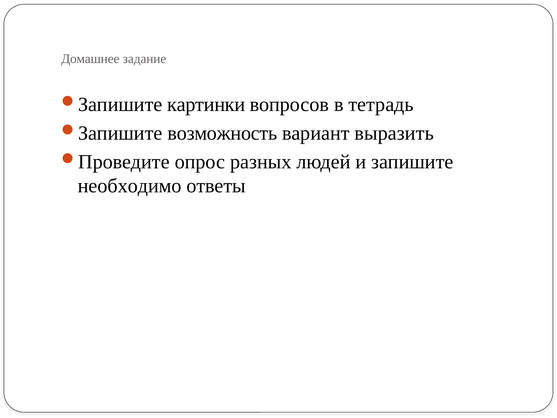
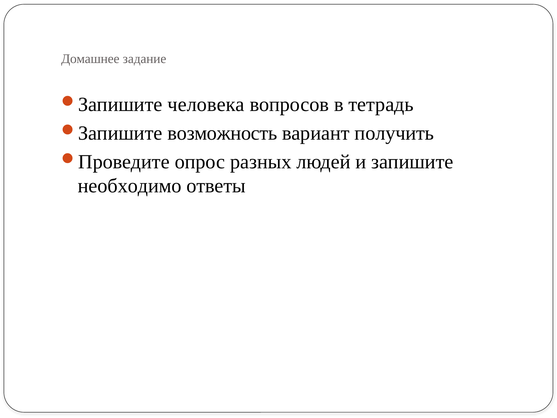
картинки: картинки -> человека
выразить: выразить -> получить
